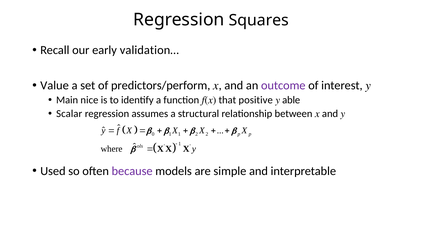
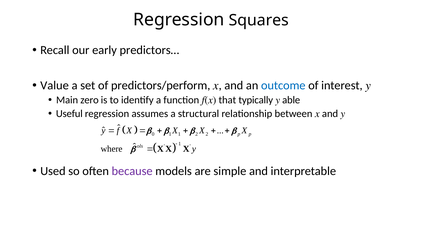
validation…: validation… -> predictors…
outcome colour: purple -> blue
nice: nice -> zero
positive: positive -> typically
Scalar: Scalar -> Useful
